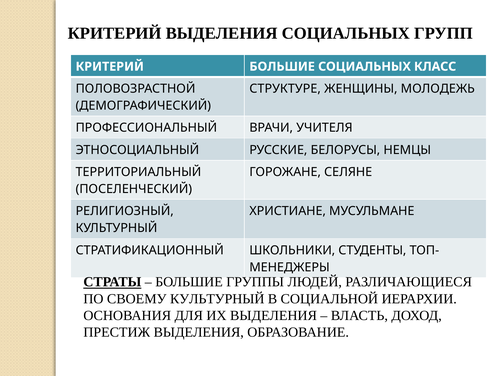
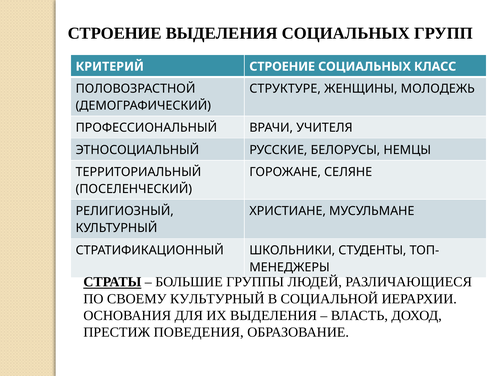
КРИТЕРИЙ at (115, 33): КРИТЕРИЙ -> СТРОЕНИЕ
КРИТЕРИЙ БОЛЬШИЕ: БОЛЬШИЕ -> СТРОЕНИЕ
ПРЕСТИЖ ВЫДЕЛЕНИЯ: ВЫДЕЛЕНИЯ -> ПОВЕДЕНИЯ
